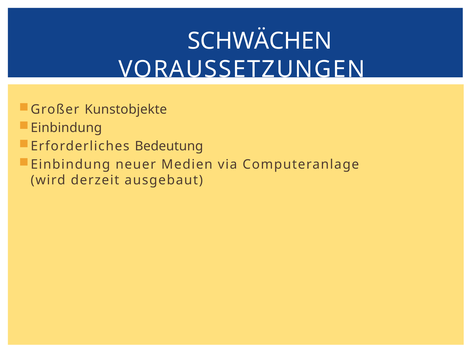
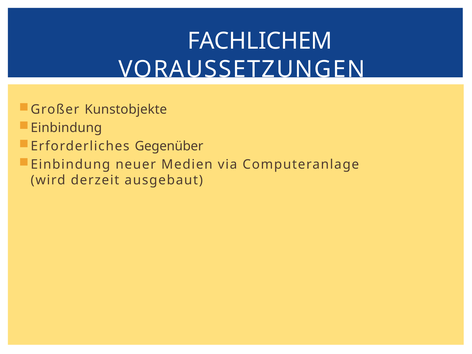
SCHWÄCHEN: SCHWÄCHEN -> FACHLICHEM
Bedeutung: Bedeutung -> Gegenüber
